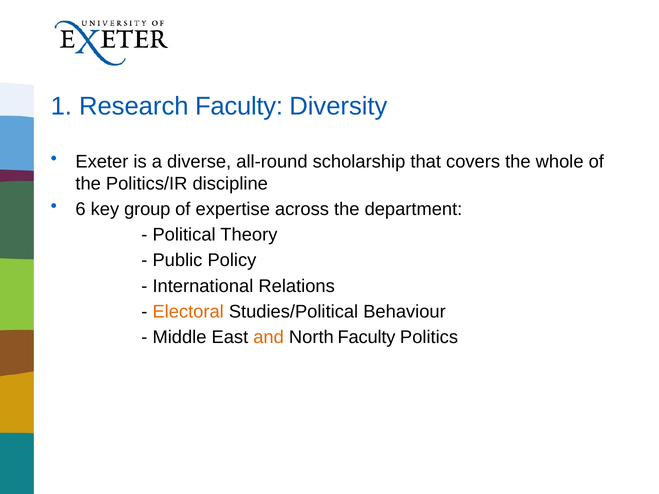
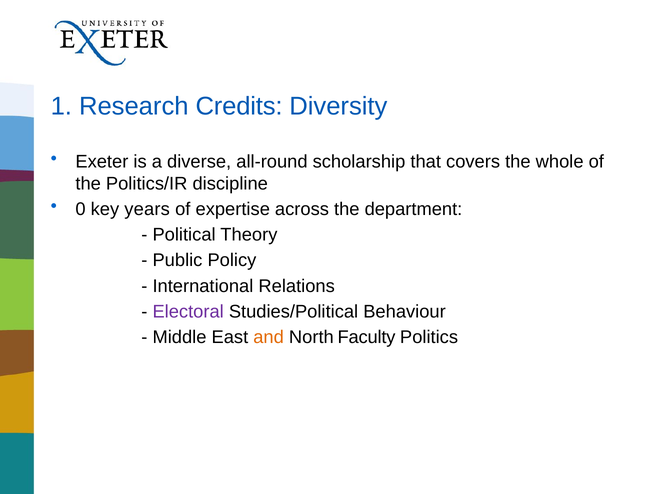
Research Faculty: Faculty -> Credits
6: 6 -> 0
group: group -> years
Electoral colour: orange -> purple
